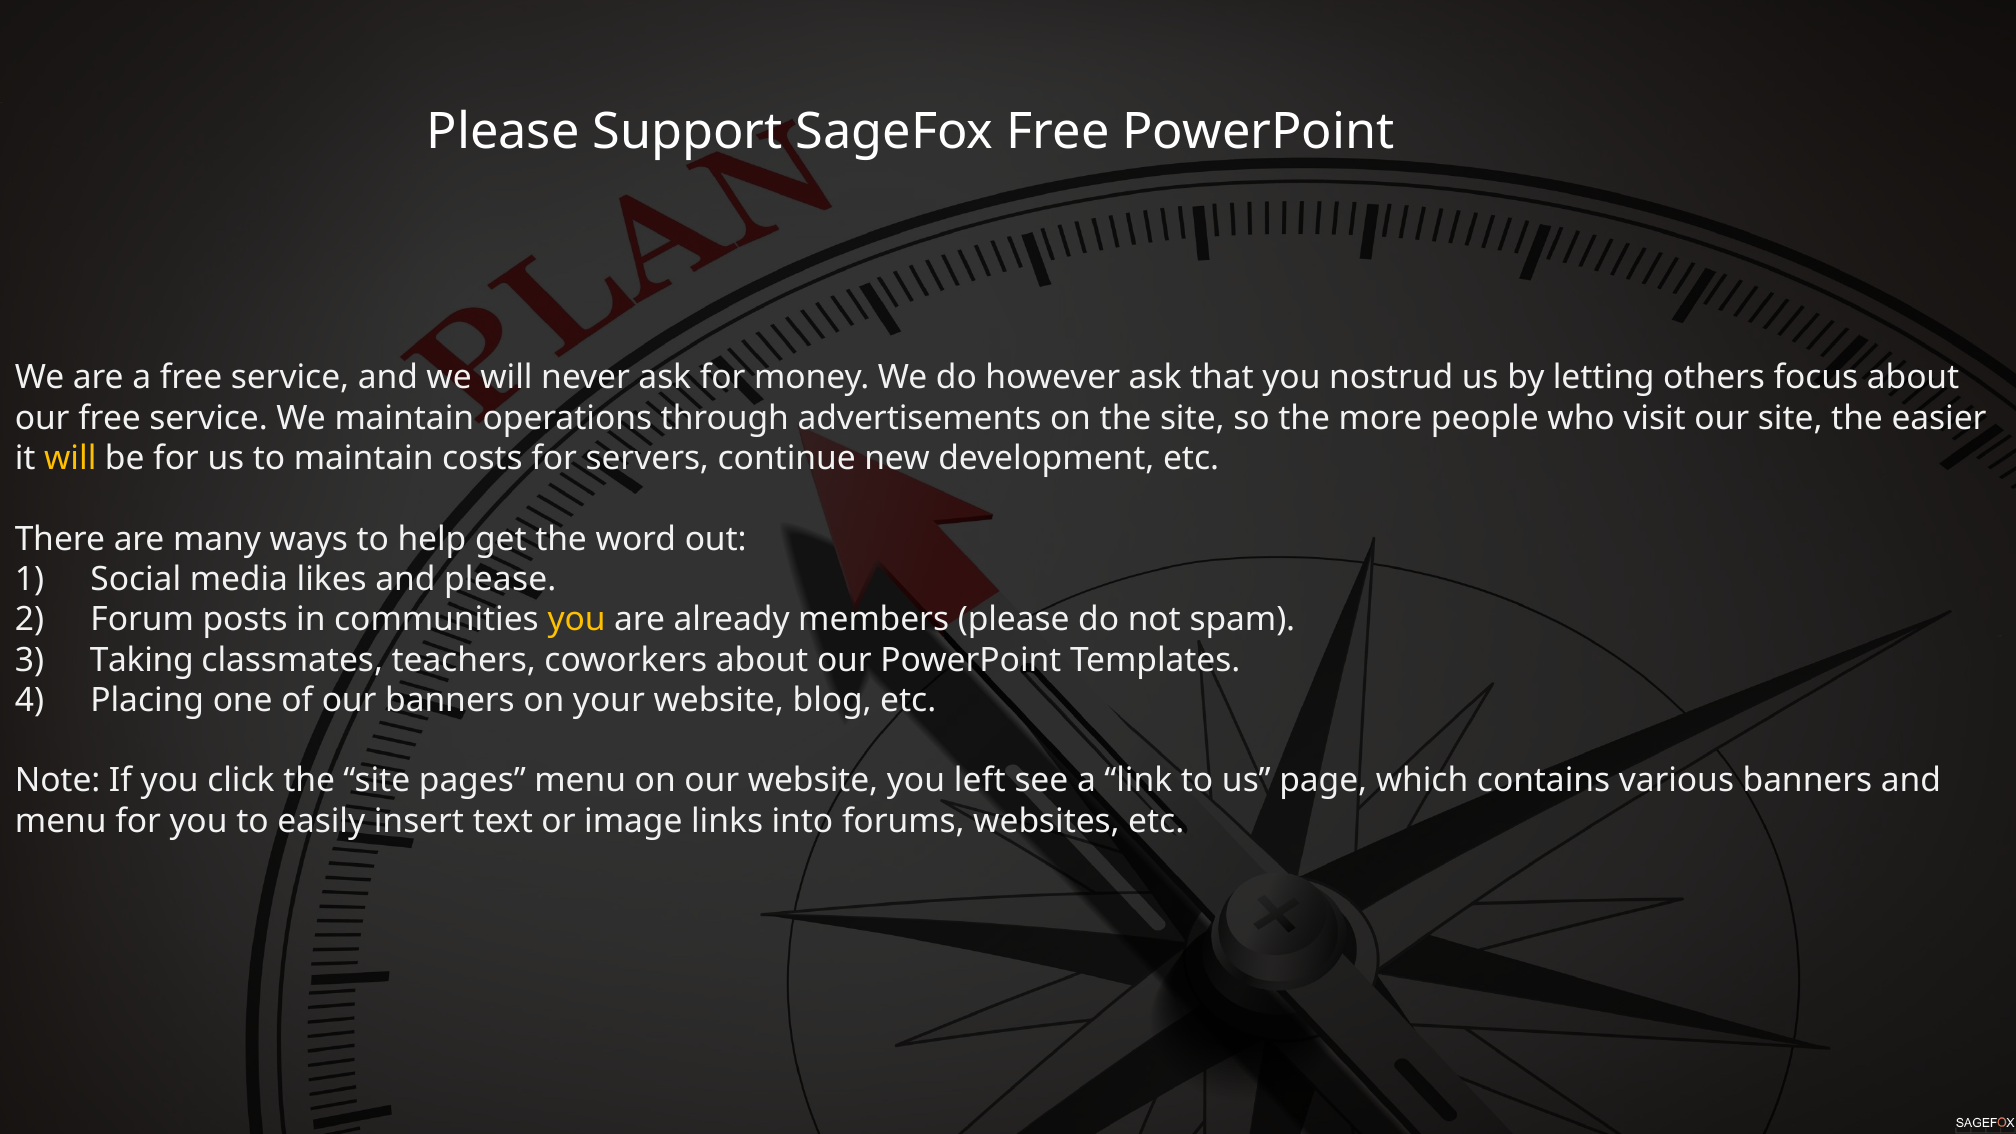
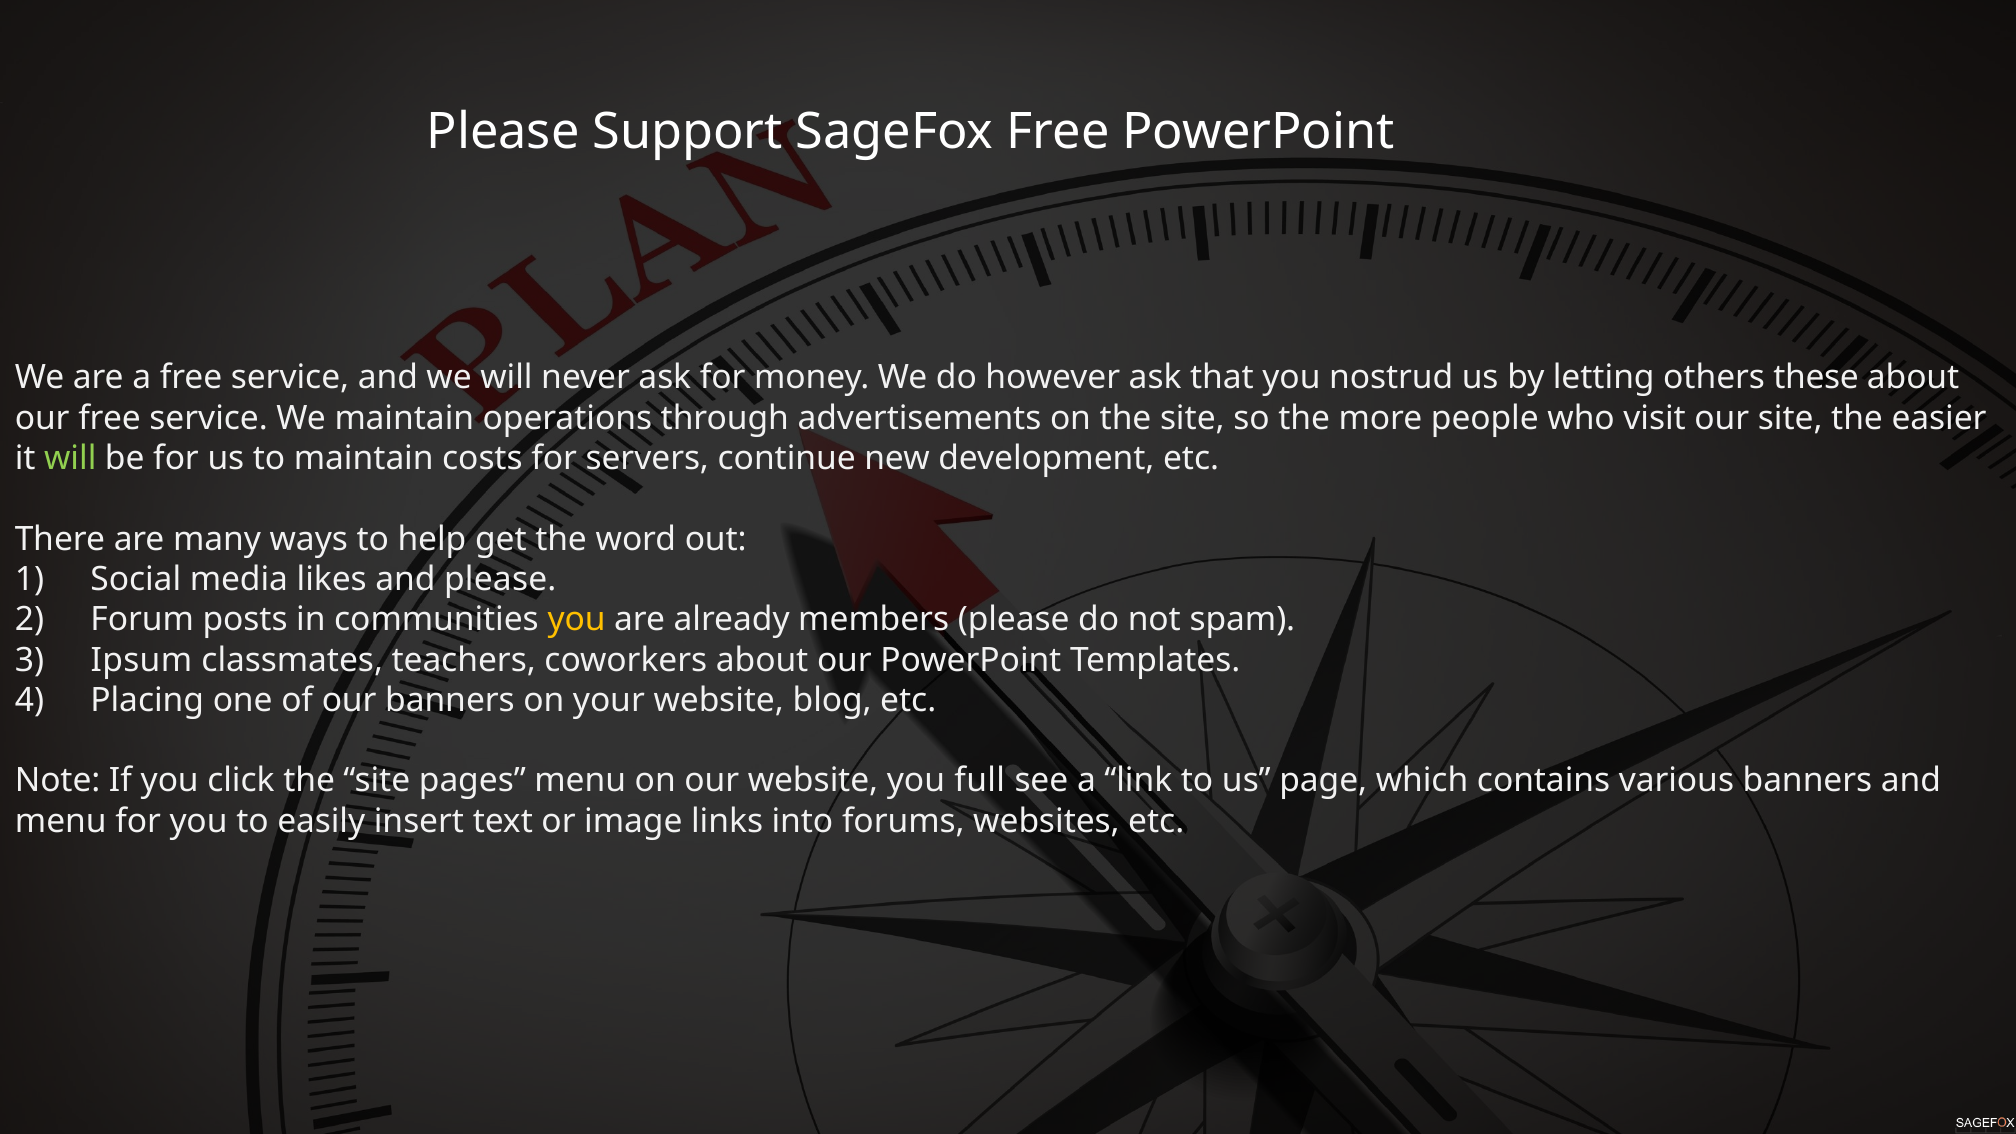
focus: focus -> these
will at (70, 458) colour: yellow -> light green
Taking: Taking -> Ipsum
left: left -> full
